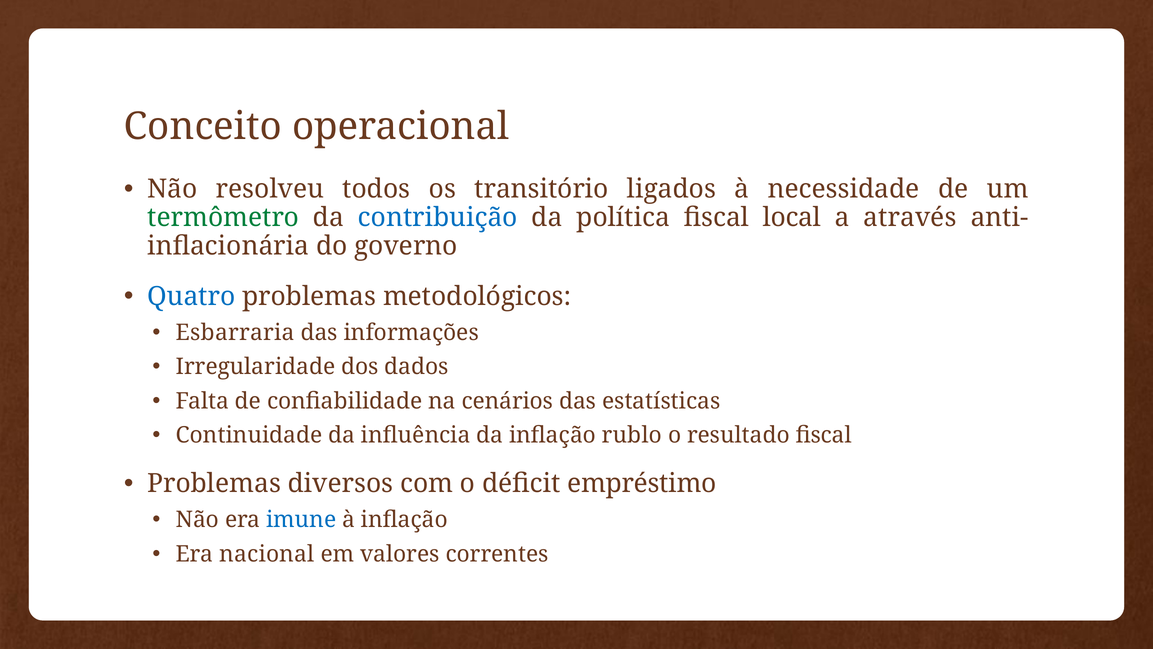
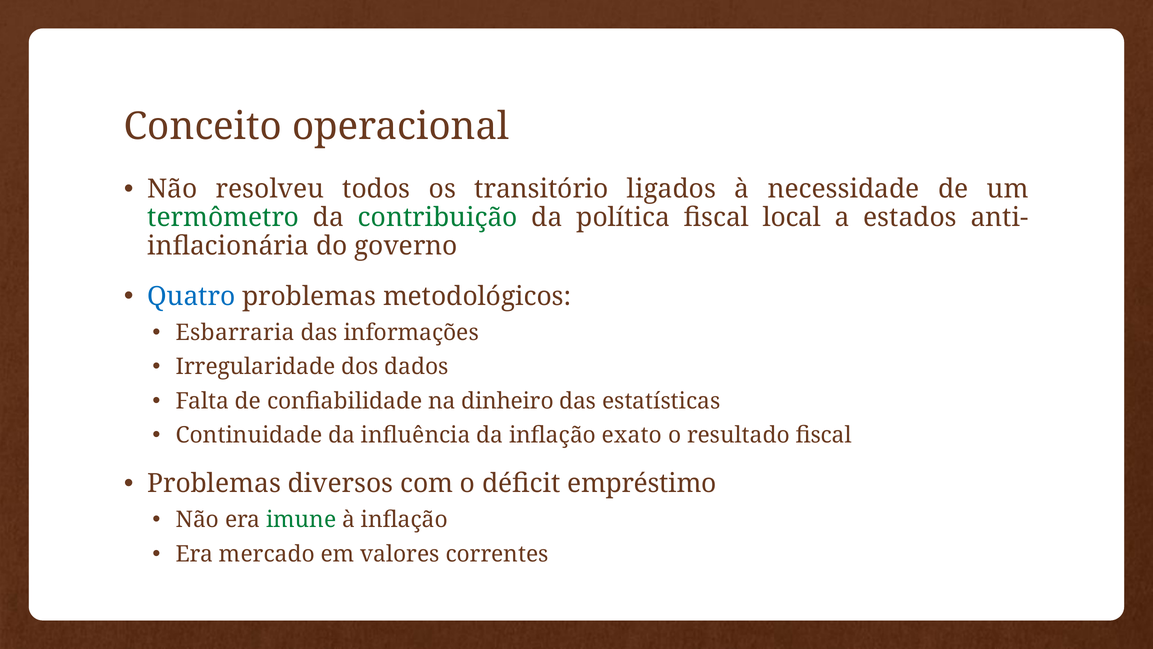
contribuição colour: blue -> green
através: através -> estados
cenários: cenários -> dinheiro
rublo: rublo -> exato
imune colour: blue -> green
nacional: nacional -> mercado
